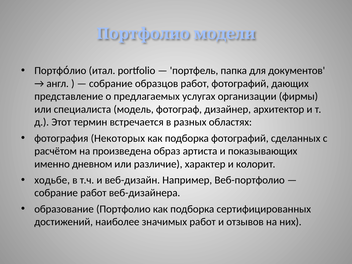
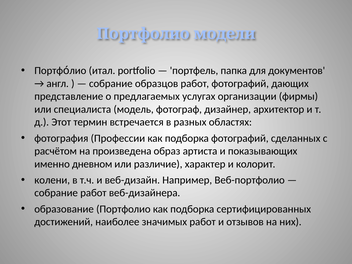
Некоторых: Некоторых -> Профессии
ходьбе: ходьбе -> колени
